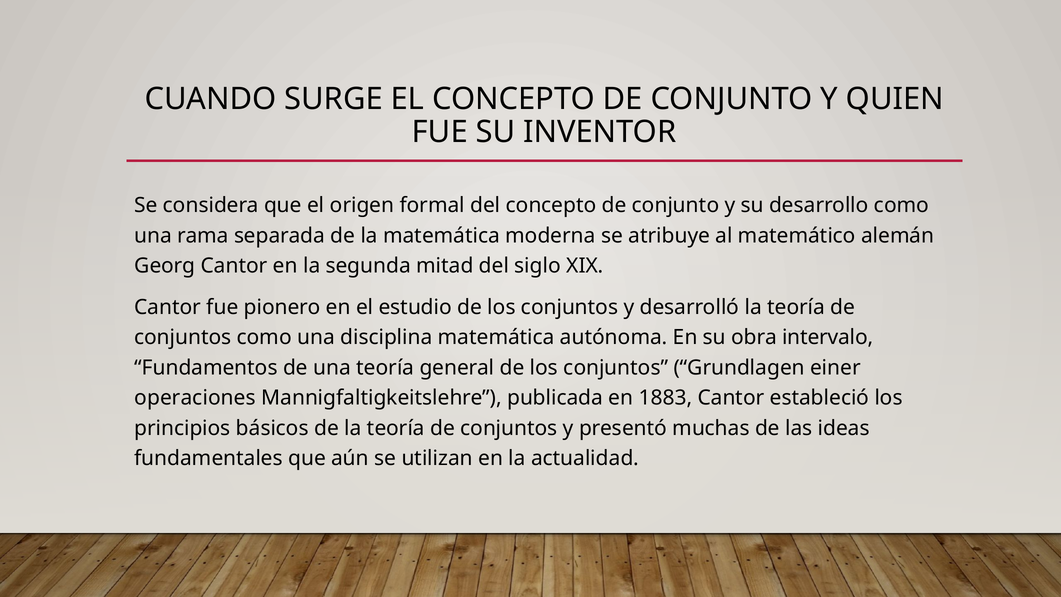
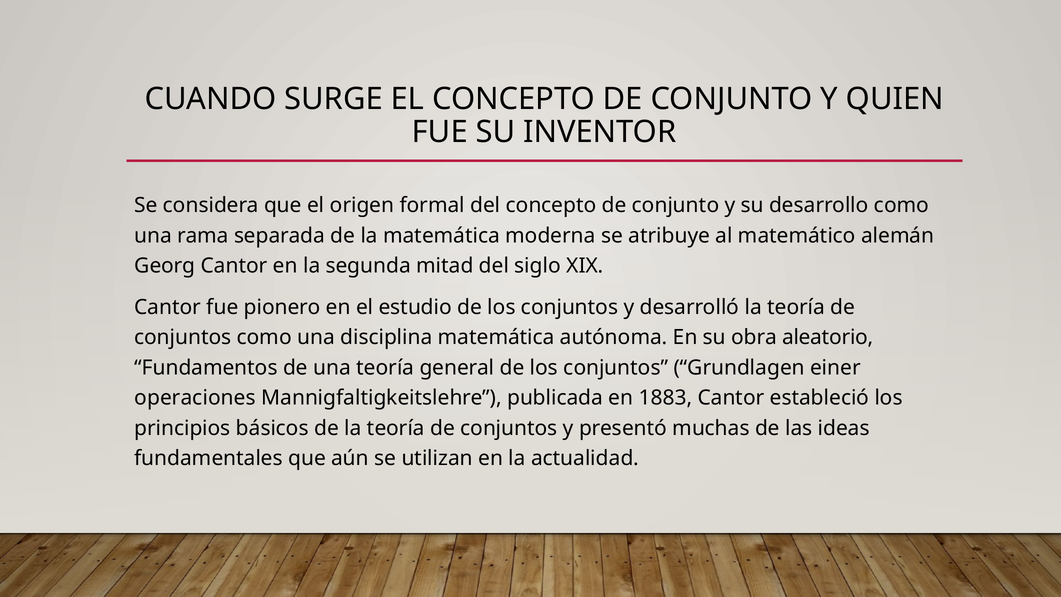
intervalo: intervalo -> aleatorio
